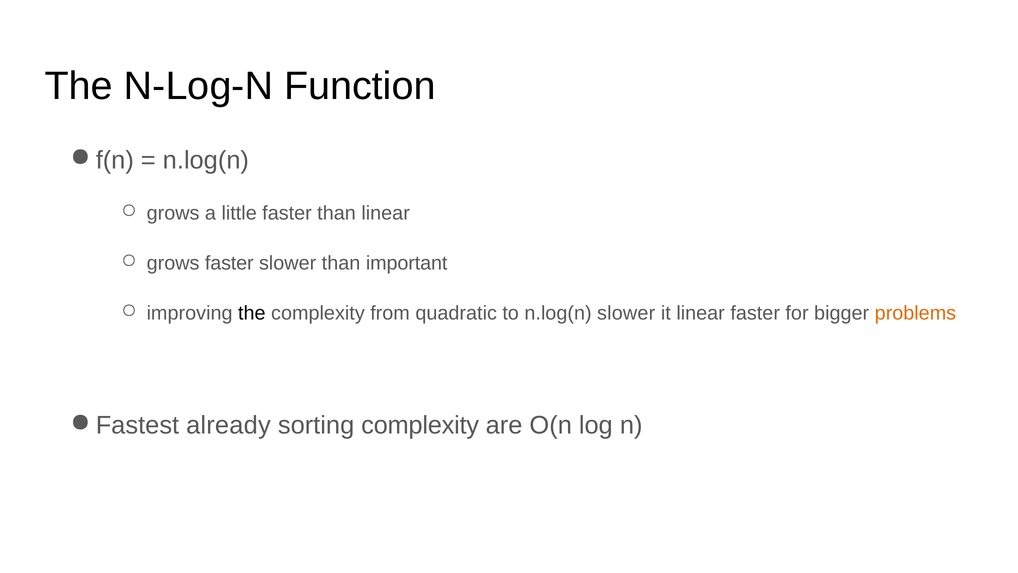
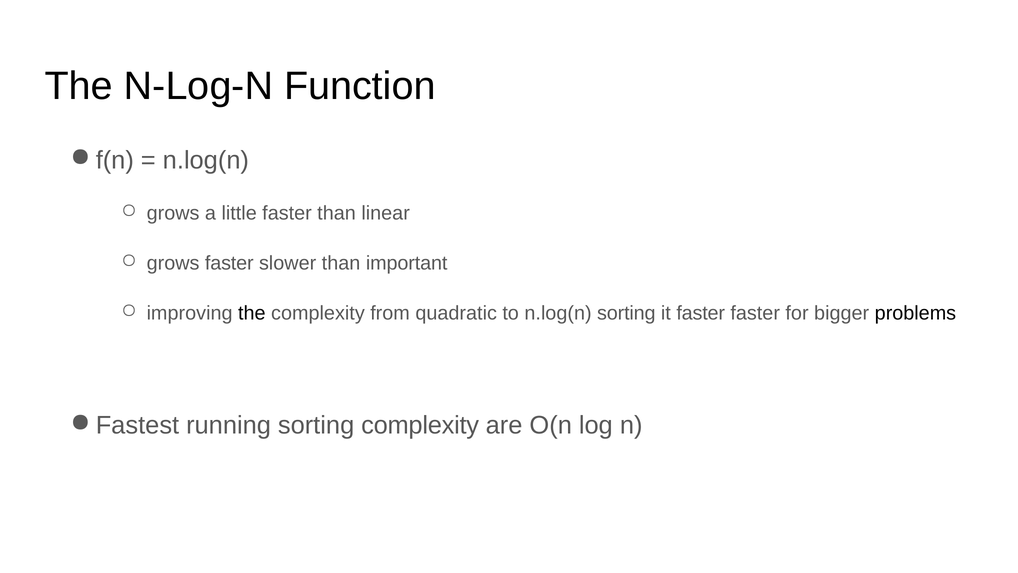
n.log(n slower: slower -> sorting
it linear: linear -> faster
problems colour: orange -> black
already: already -> running
